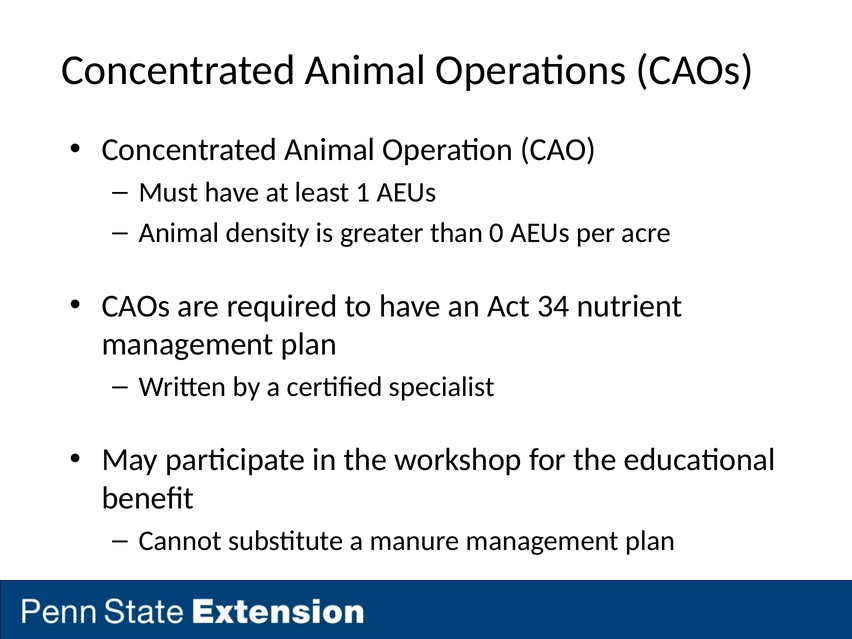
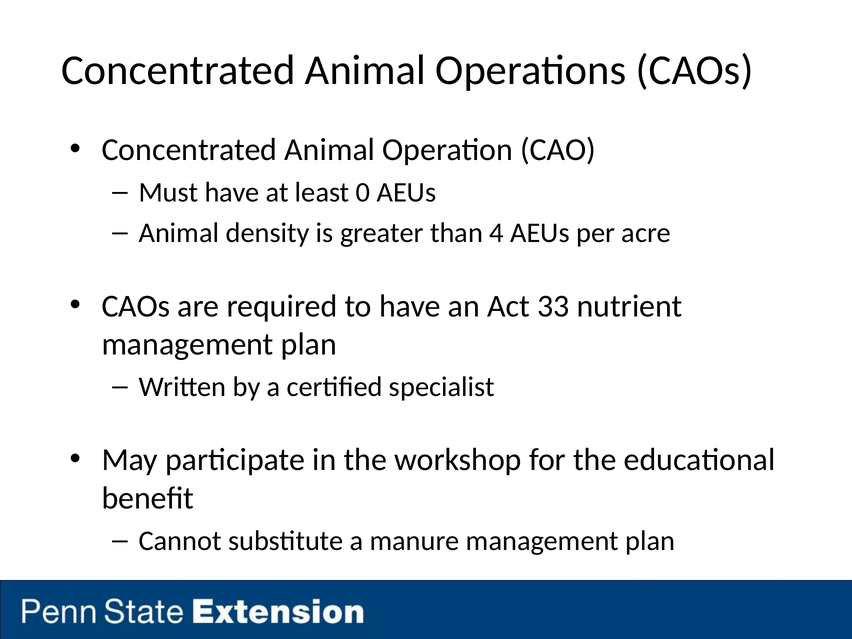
1: 1 -> 0
0: 0 -> 4
34: 34 -> 33
